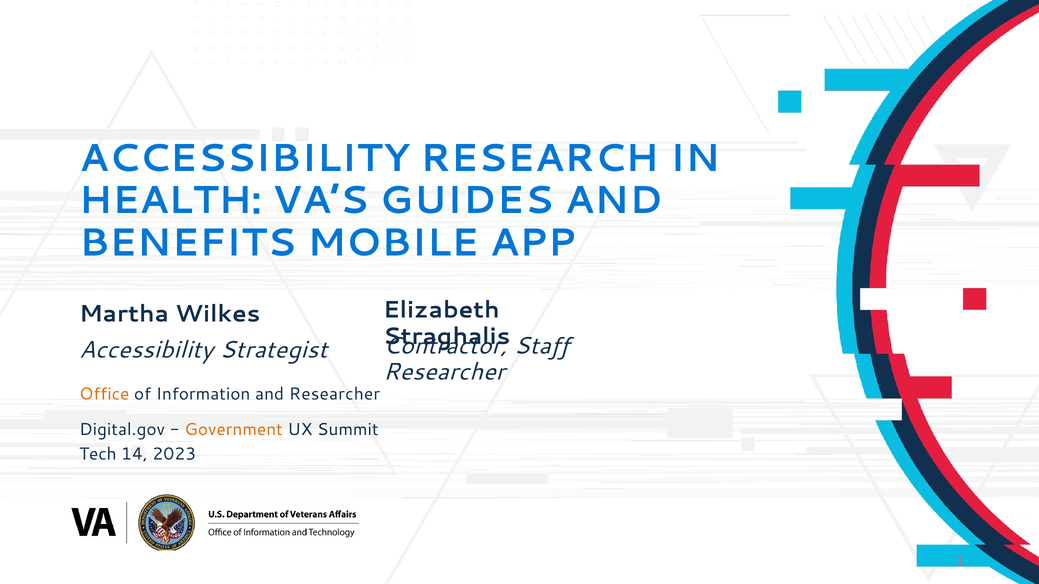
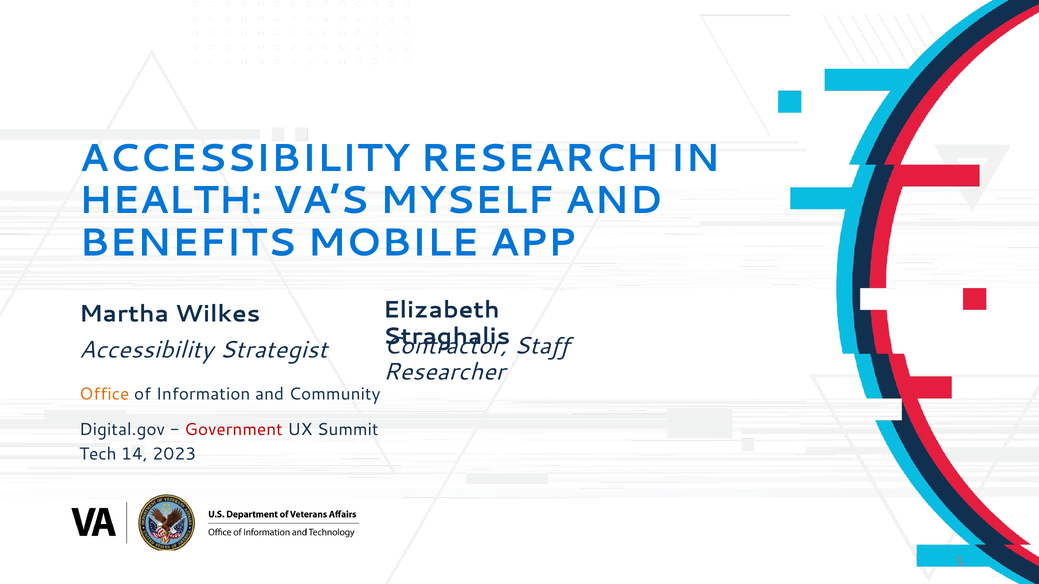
GUIDES: GUIDES -> MYSELF
and Researcher: Researcher -> Community
Government colour: orange -> red
